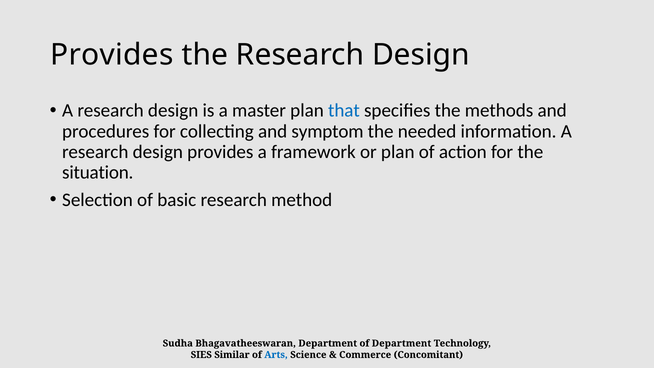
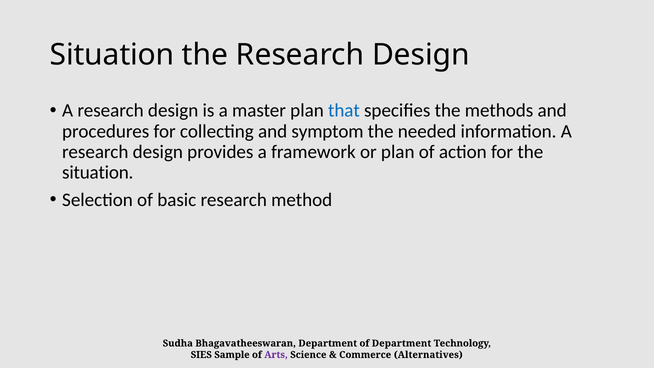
Provides at (112, 55): Provides -> Situation
Similar: Similar -> Sample
Arts colour: blue -> purple
Concomitant: Concomitant -> Alternatives
